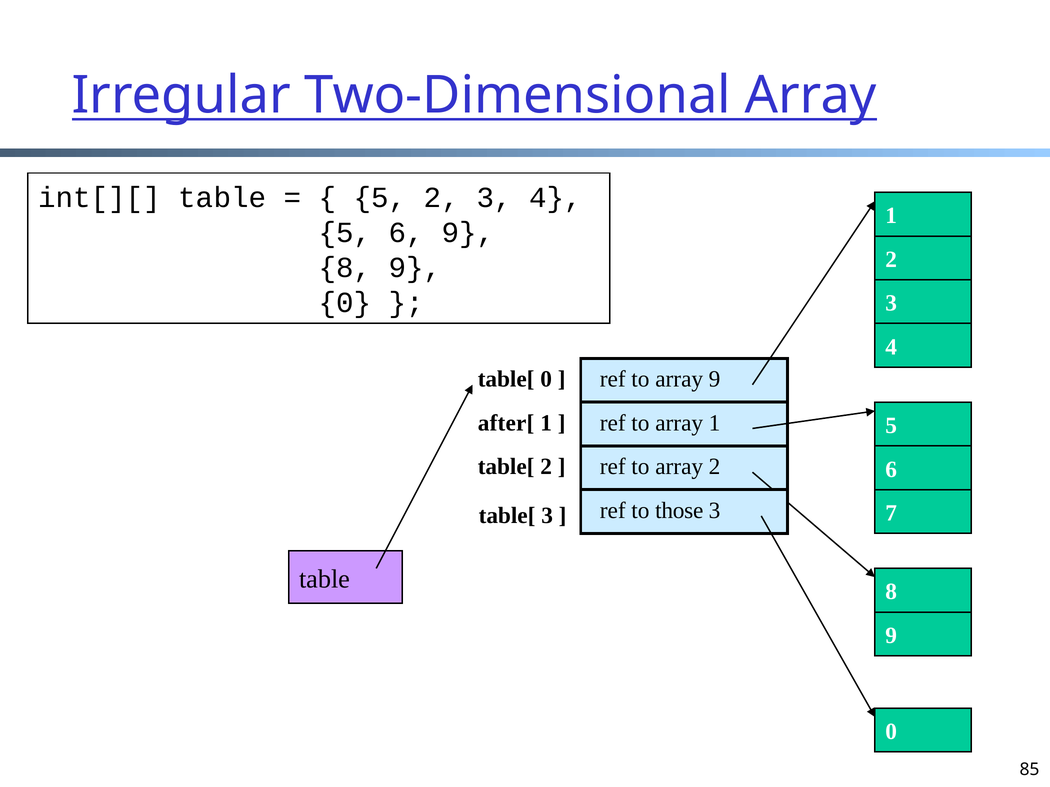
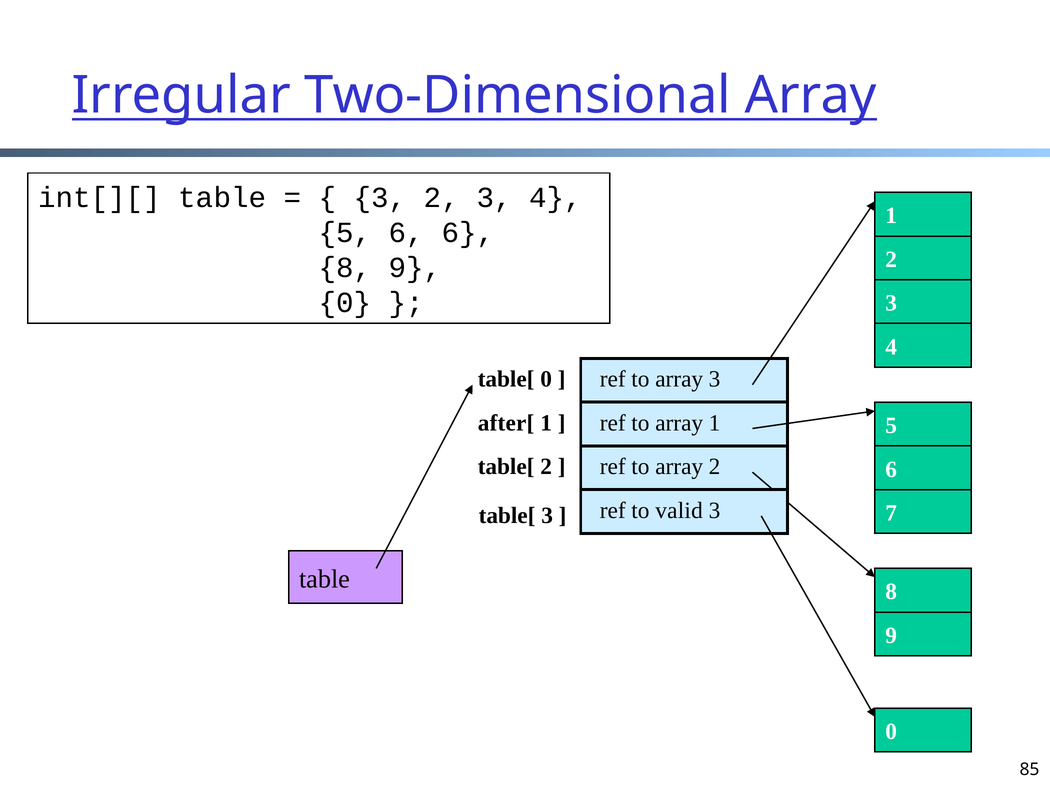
5 at (380, 198): 5 -> 3
6 9: 9 -> 6
array 9: 9 -> 3
those: those -> valid
